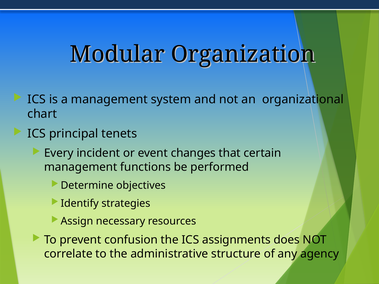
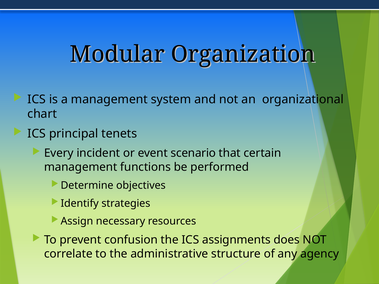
changes: changes -> scenario
